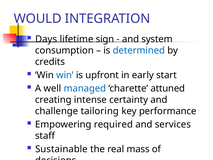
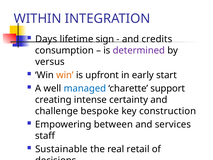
WOULD: WOULD -> WITHIN
system: system -> credits
determined colour: blue -> purple
credits: credits -> versus
win at (65, 75) colour: blue -> orange
attuned: attuned -> support
tailoring: tailoring -> bespoke
performance: performance -> construction
required: required -> between
mass: mass -> retail
